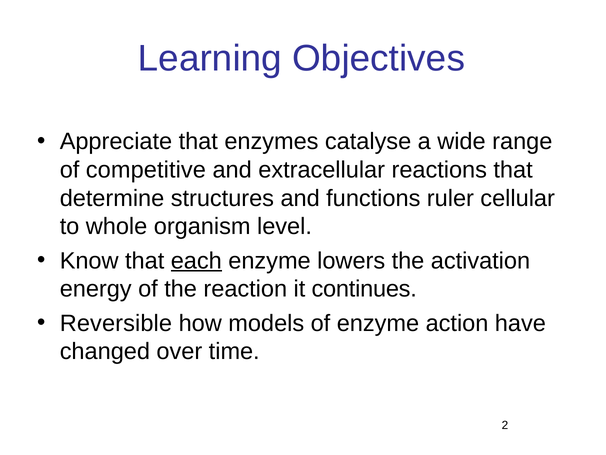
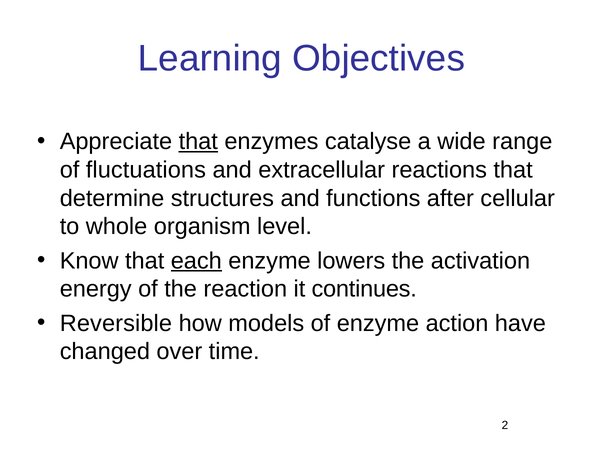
that at (198, 141) underline: none -> present
competitive: competitive -> fluctuations
ruler: ruler -> after
